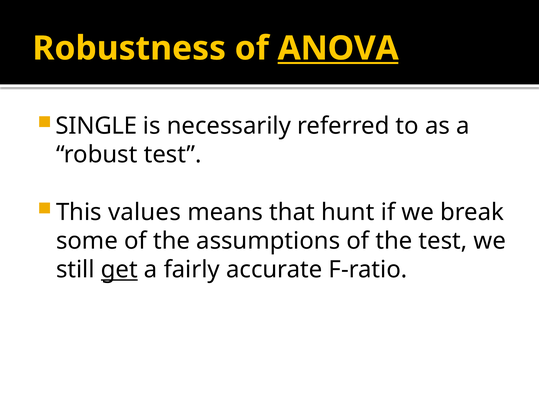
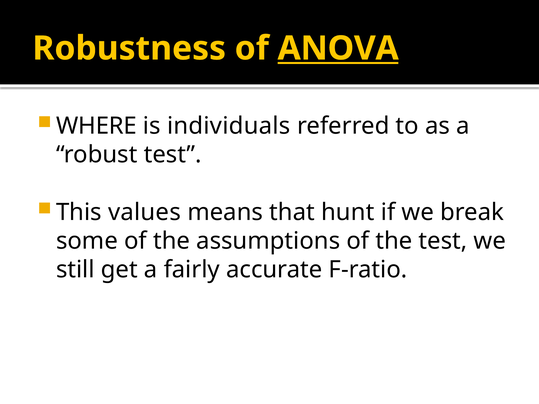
SINGLE: SINGLE -> WHERE
necessarily: necessarily -> individuals
get underline: present -> none
